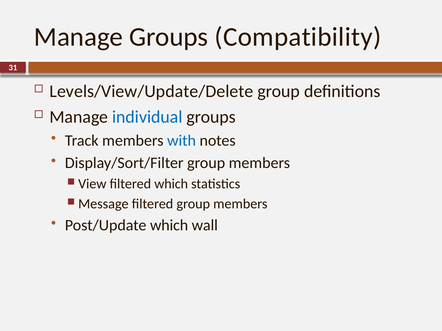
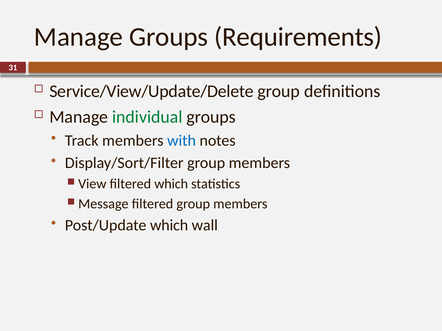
Compatibility: Compatibility -> Requirements
Levels/View/Update/Delete: Levels/View/Update/Delete -> Service/View/Update/Delete
individual colour: blue -> green
